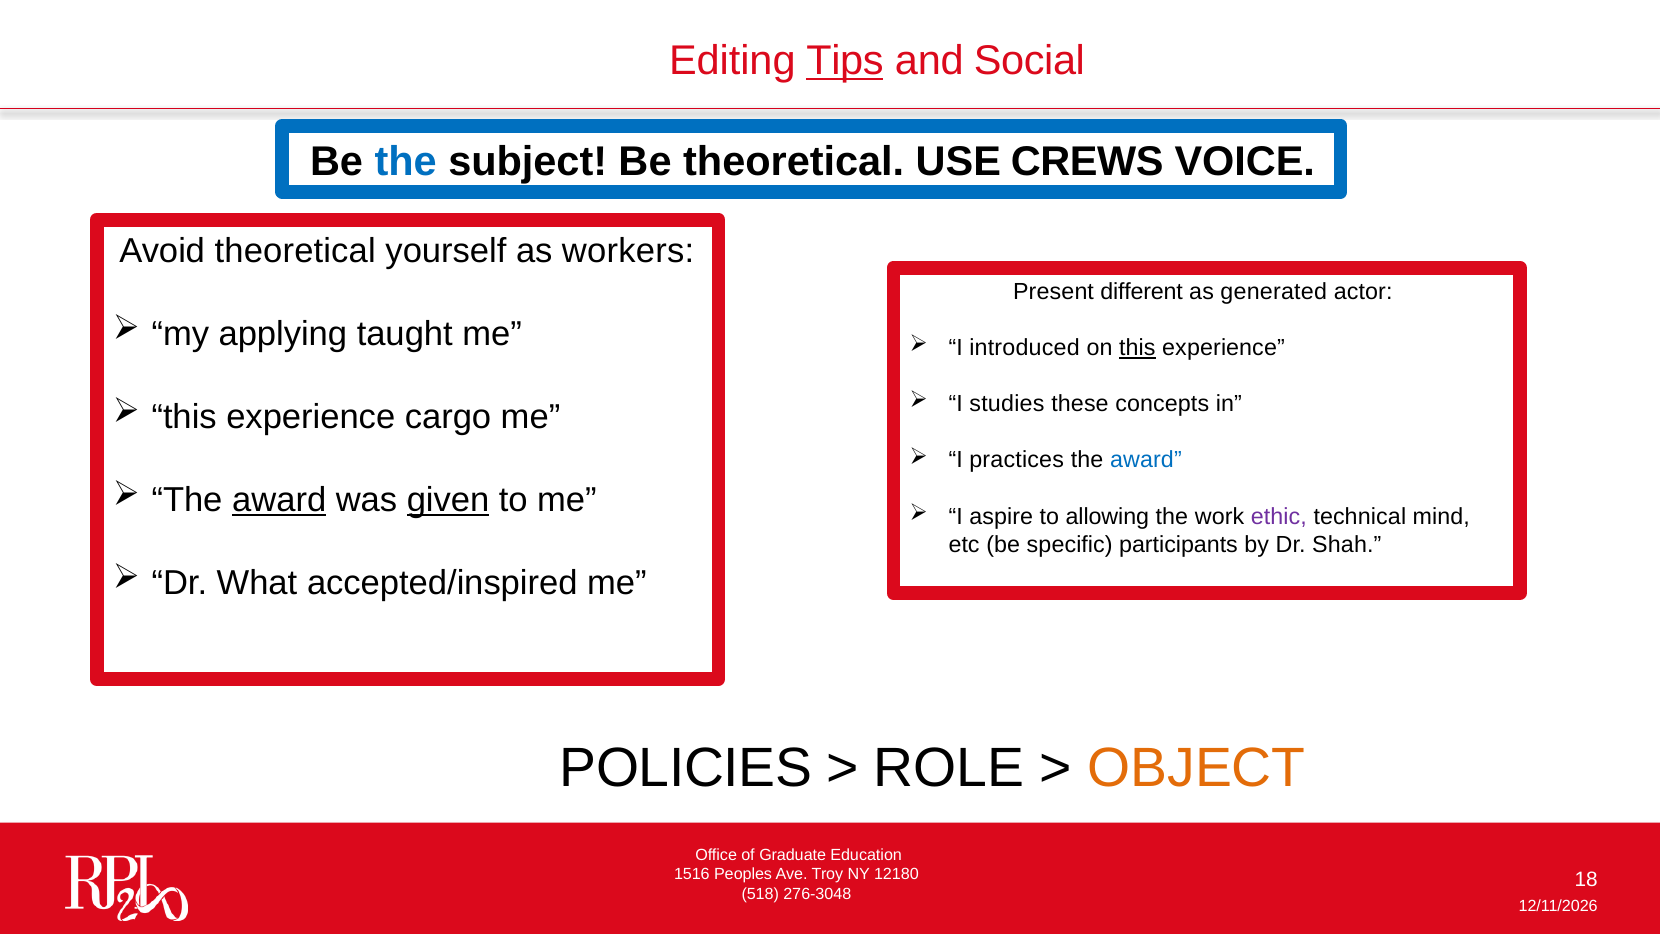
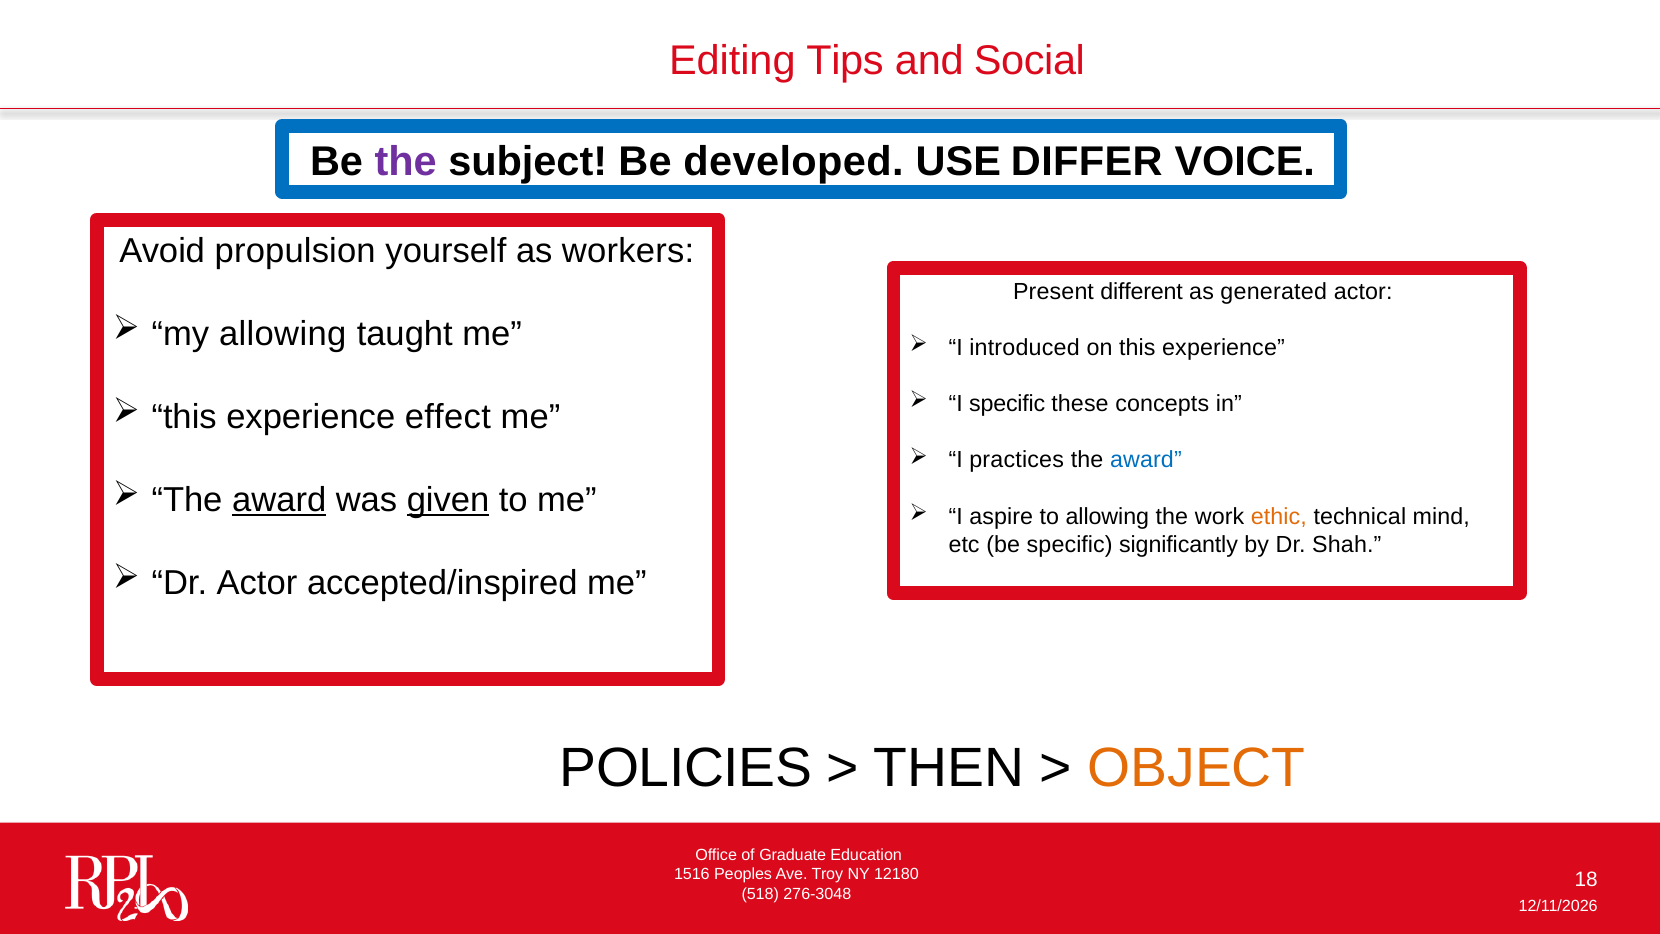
Tips underline: present -> none
the at (406, 162) colour: blue -> purple
Be theoretical: theoretical -> developed
CREWS: CREWS -> DIFFER
Avoid theoretical: theoretical -> propulsion
my applying: applying -> allowing
this at (1137, 348) underline: present -> none
I studies: studies -> specific
cargo: cargo -> effect
ethic colour: purple -> orange
participants: participants -> significantly
Dr What: What -> Actor
ROLE: ROLE -> THEN
